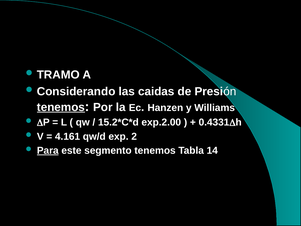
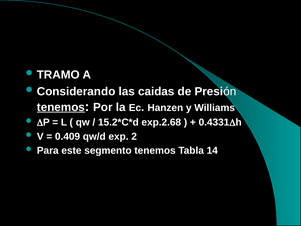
exp.2.00: exp.2.00 -> exp.2.68
4.161: 4.161 -> 0.409
Para underline: present -> none
